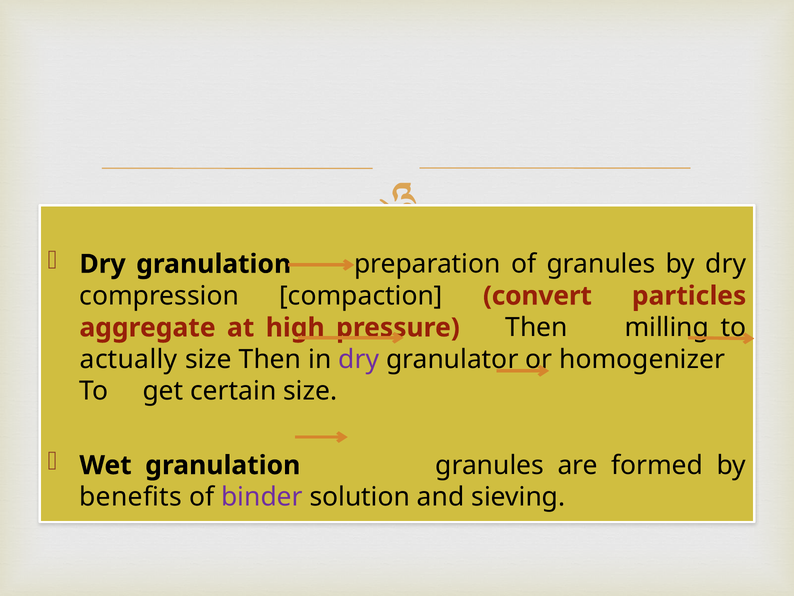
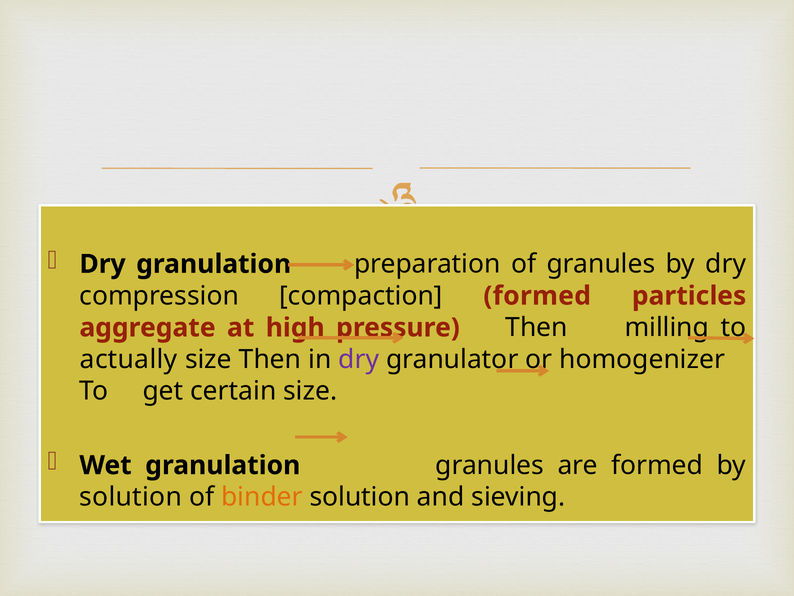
compaction convert: convert -> formed
benefits at (131, 497): benefits -> solution
binder colour: purple -> orange
